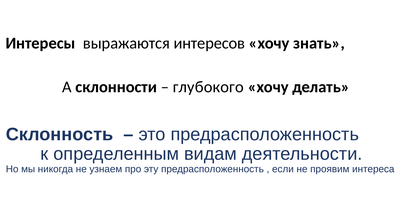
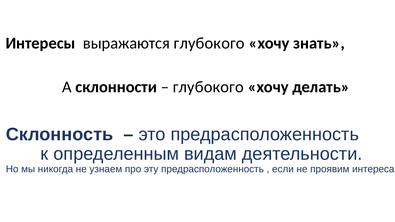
выражаются интересов: интересов -> глубокого
